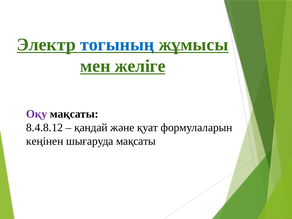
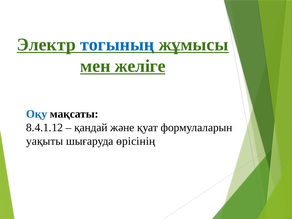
Оқу colour: purple -> blue
8.4.8.12: 8.4.8.12 -> 8.4.1.12
кеңінен: кеңінен -> уақыты
шығаруда мақсаты: мақсаты -> өрісінің
